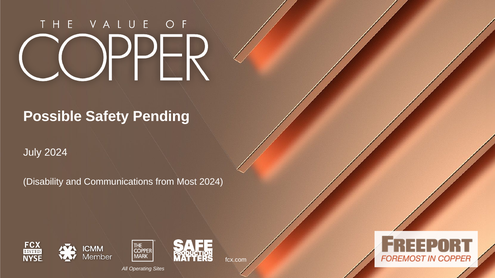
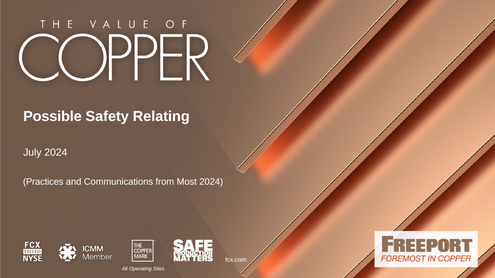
Pending: Pending -> Relating
Disability: Disability -> Practices
